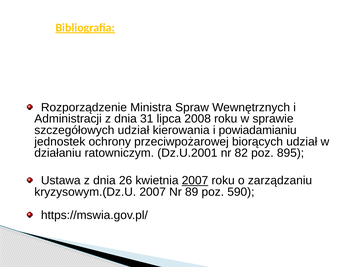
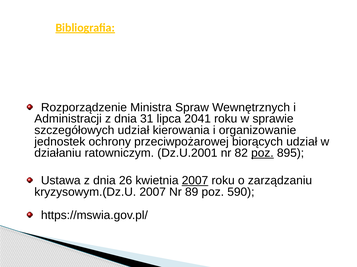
2008: 2008 -> 2041
powiadamianiu: powiadamianiu -> organizowanie
poz at (262, 153) underline: none -> present
